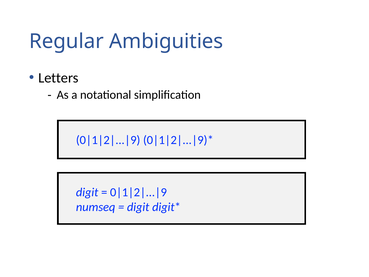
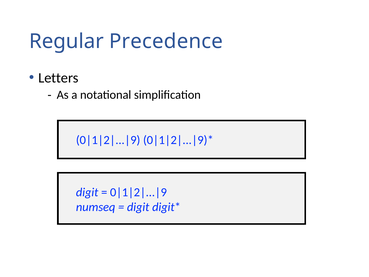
Ambiguities: Ambiguities -> Precedence
